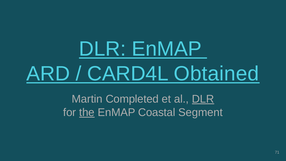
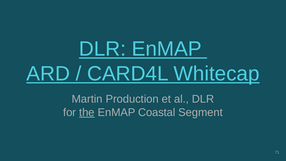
Obtained: Obtained -> Whitecap
Completed: Completed -> Production
DLR at (203, 99) underline: present -> none
